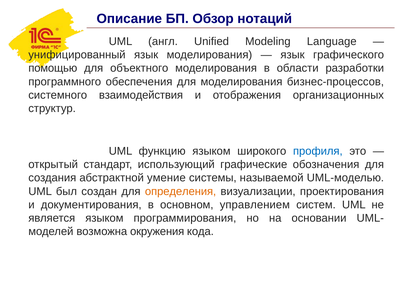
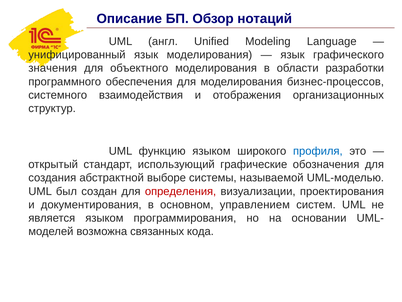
помощью: помощью -> значения
умение: умение -> выборе
определения colour: orange -> red
окружения: окружения -> связанных
